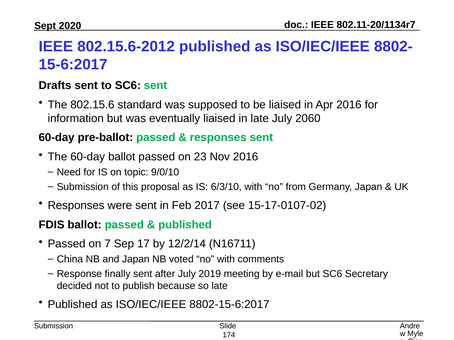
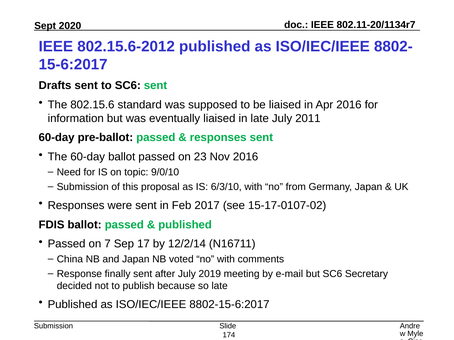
2060: 2060 -> 2011
